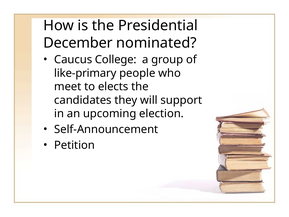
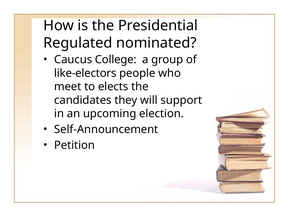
December: December -> Regulated
like-primary: like-primary -> like-electors
